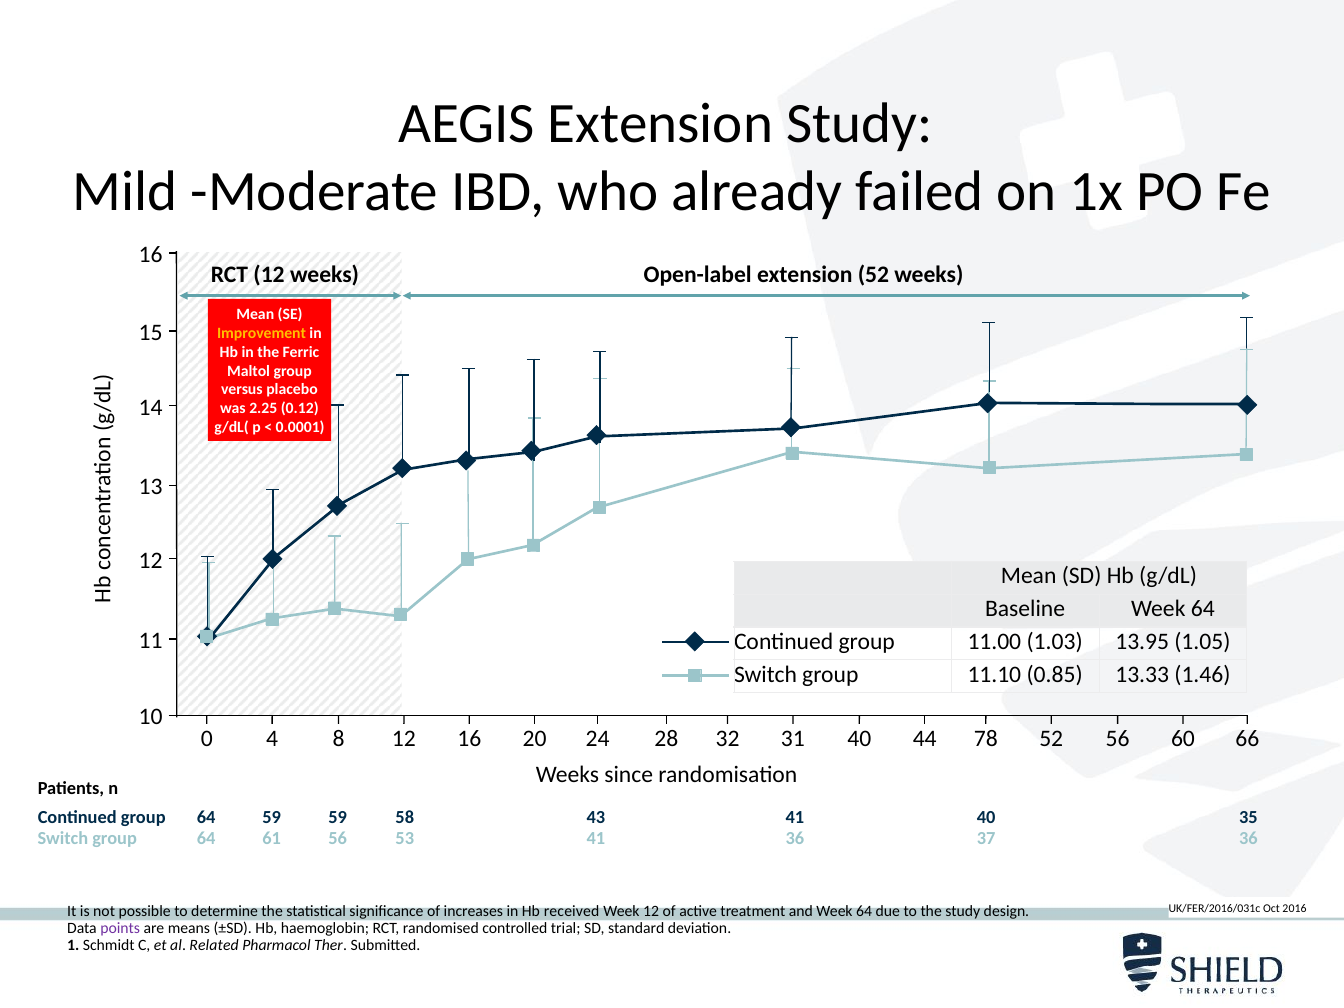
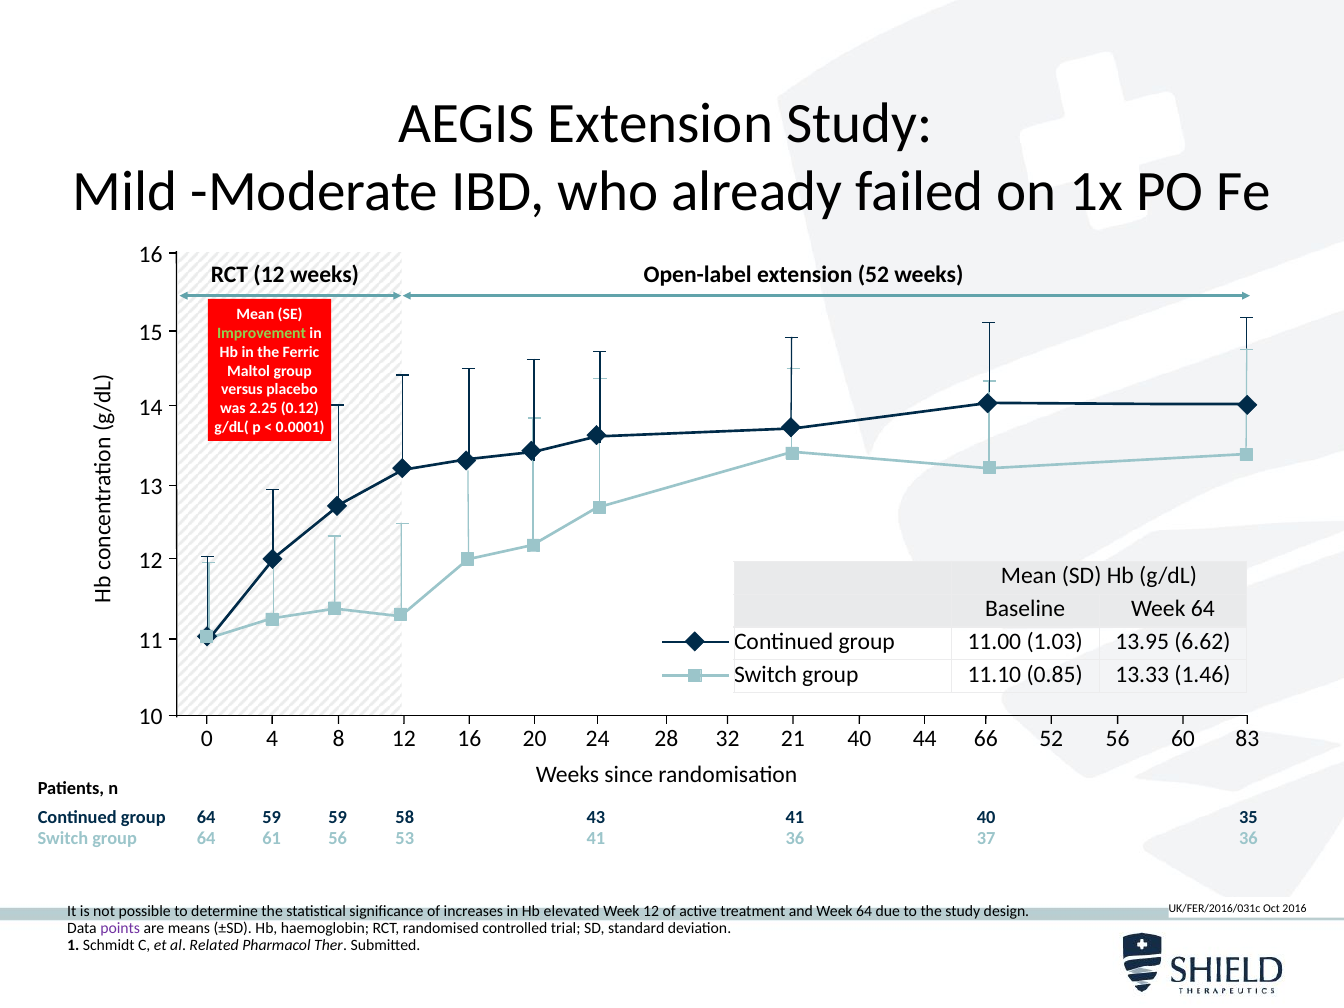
Improvement colour: yellow -> light green
1.05: 1.05 -> 6.62
31: 31 -> 21
78: 78 -> 66
66: 66 -> 83
received: received -> elevated
